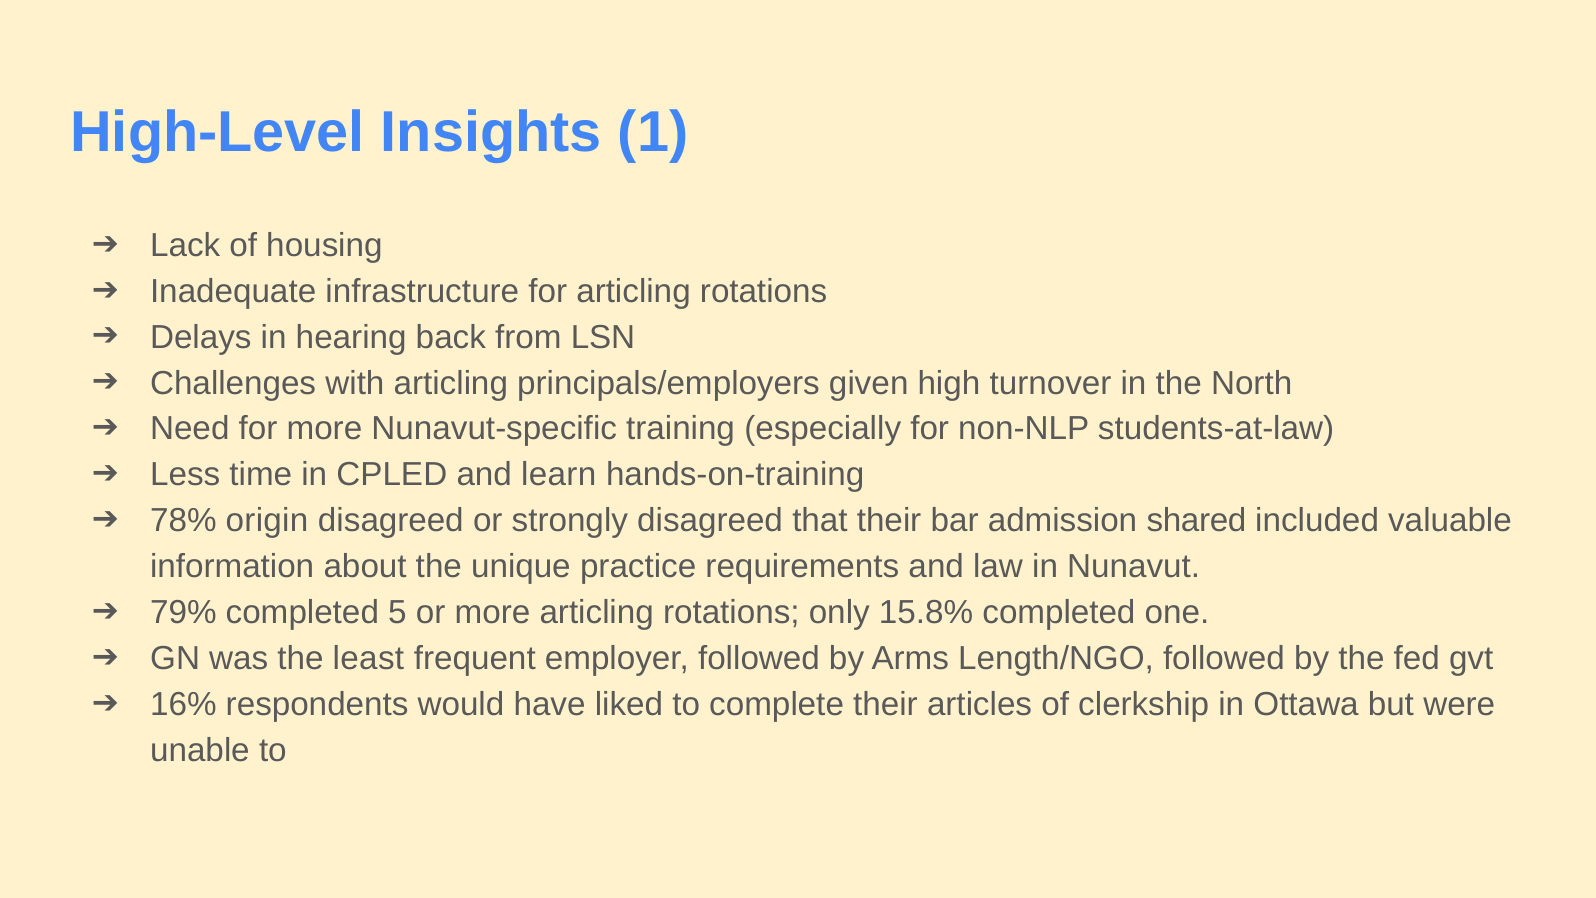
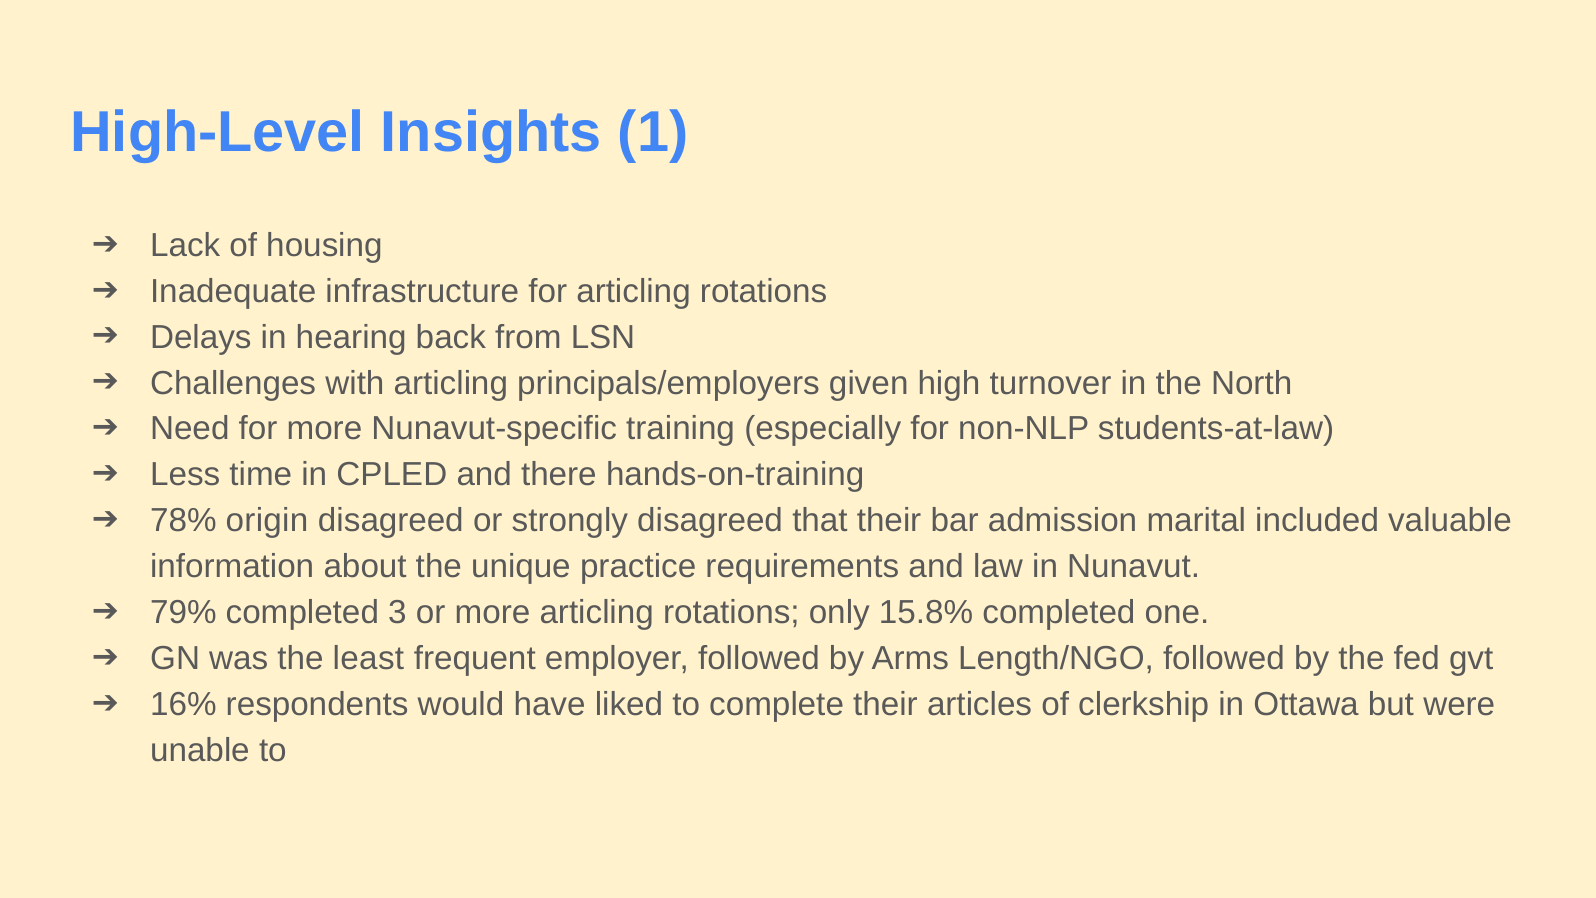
learn: learn -> there
shared: shared -> marital
5: 5 -> 3
